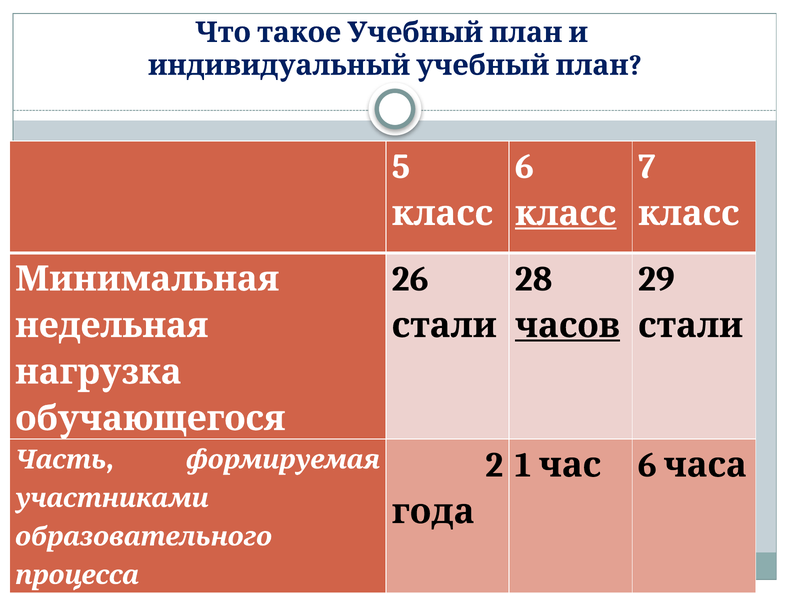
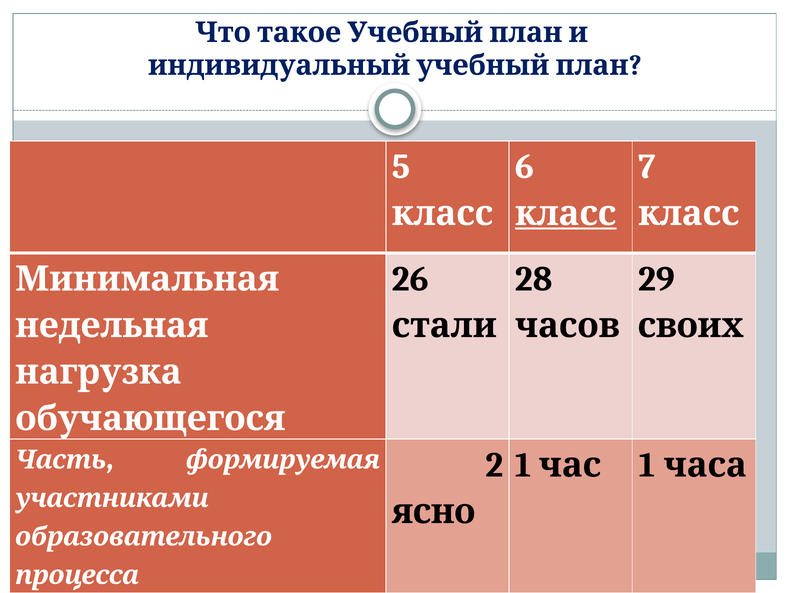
часов underline: present -> none
стали at (691, 325): стали -> своих
час 6: 6 -> 1
года: года -> ясно
